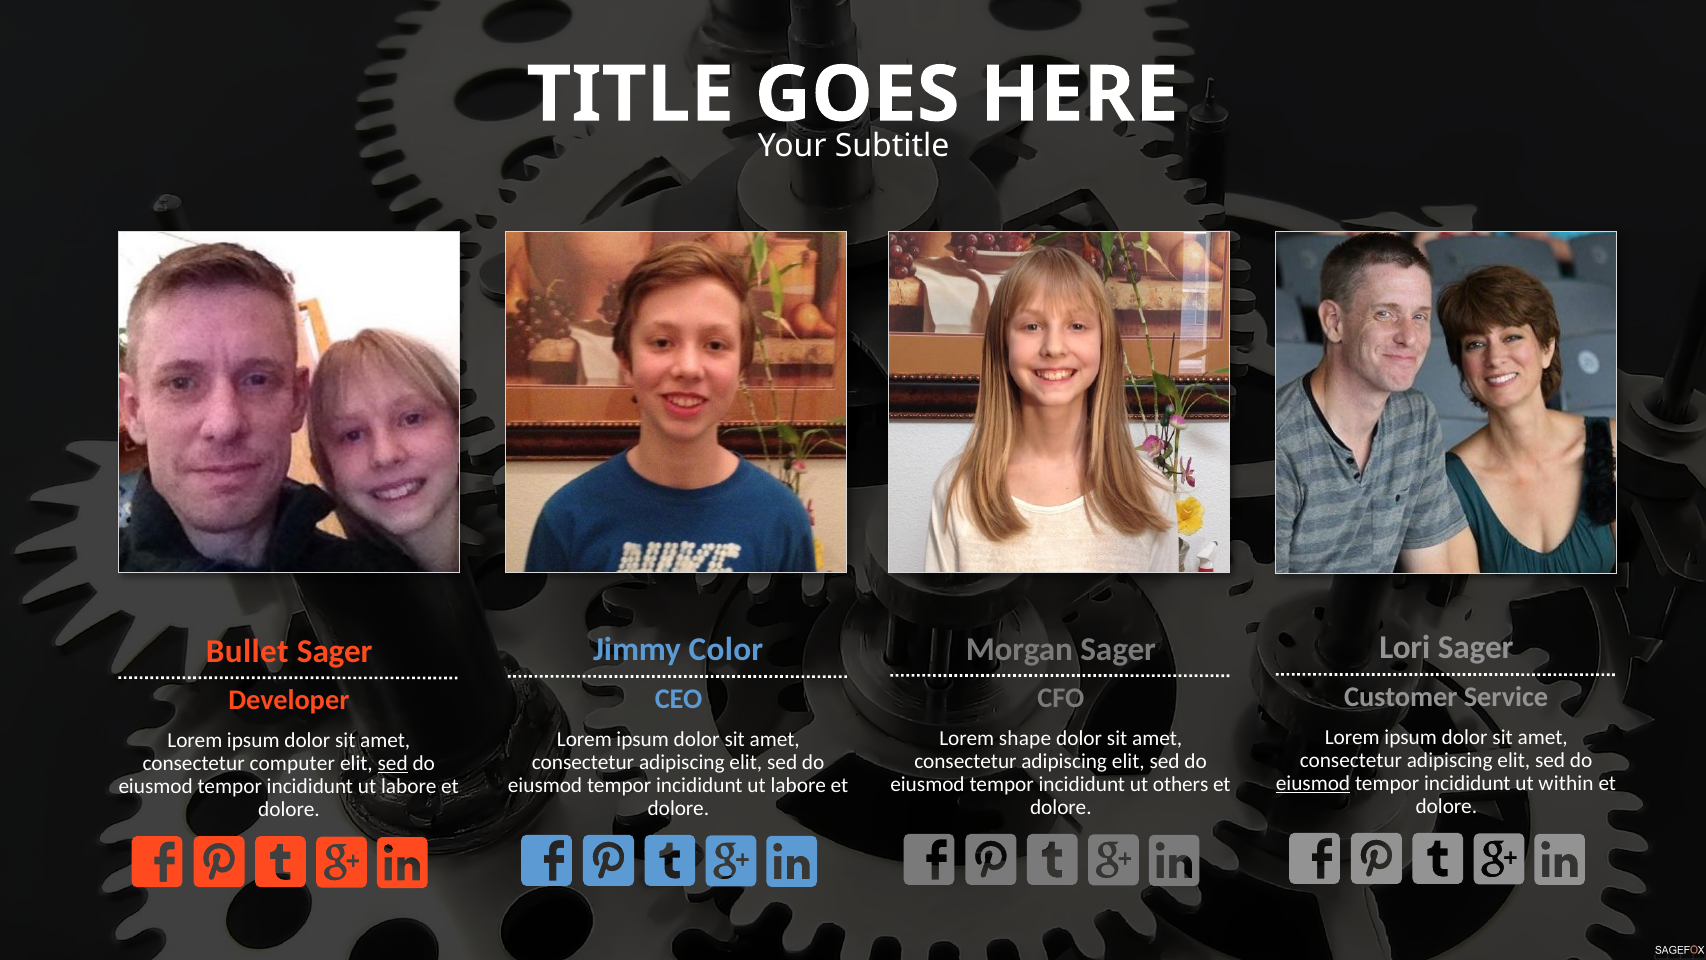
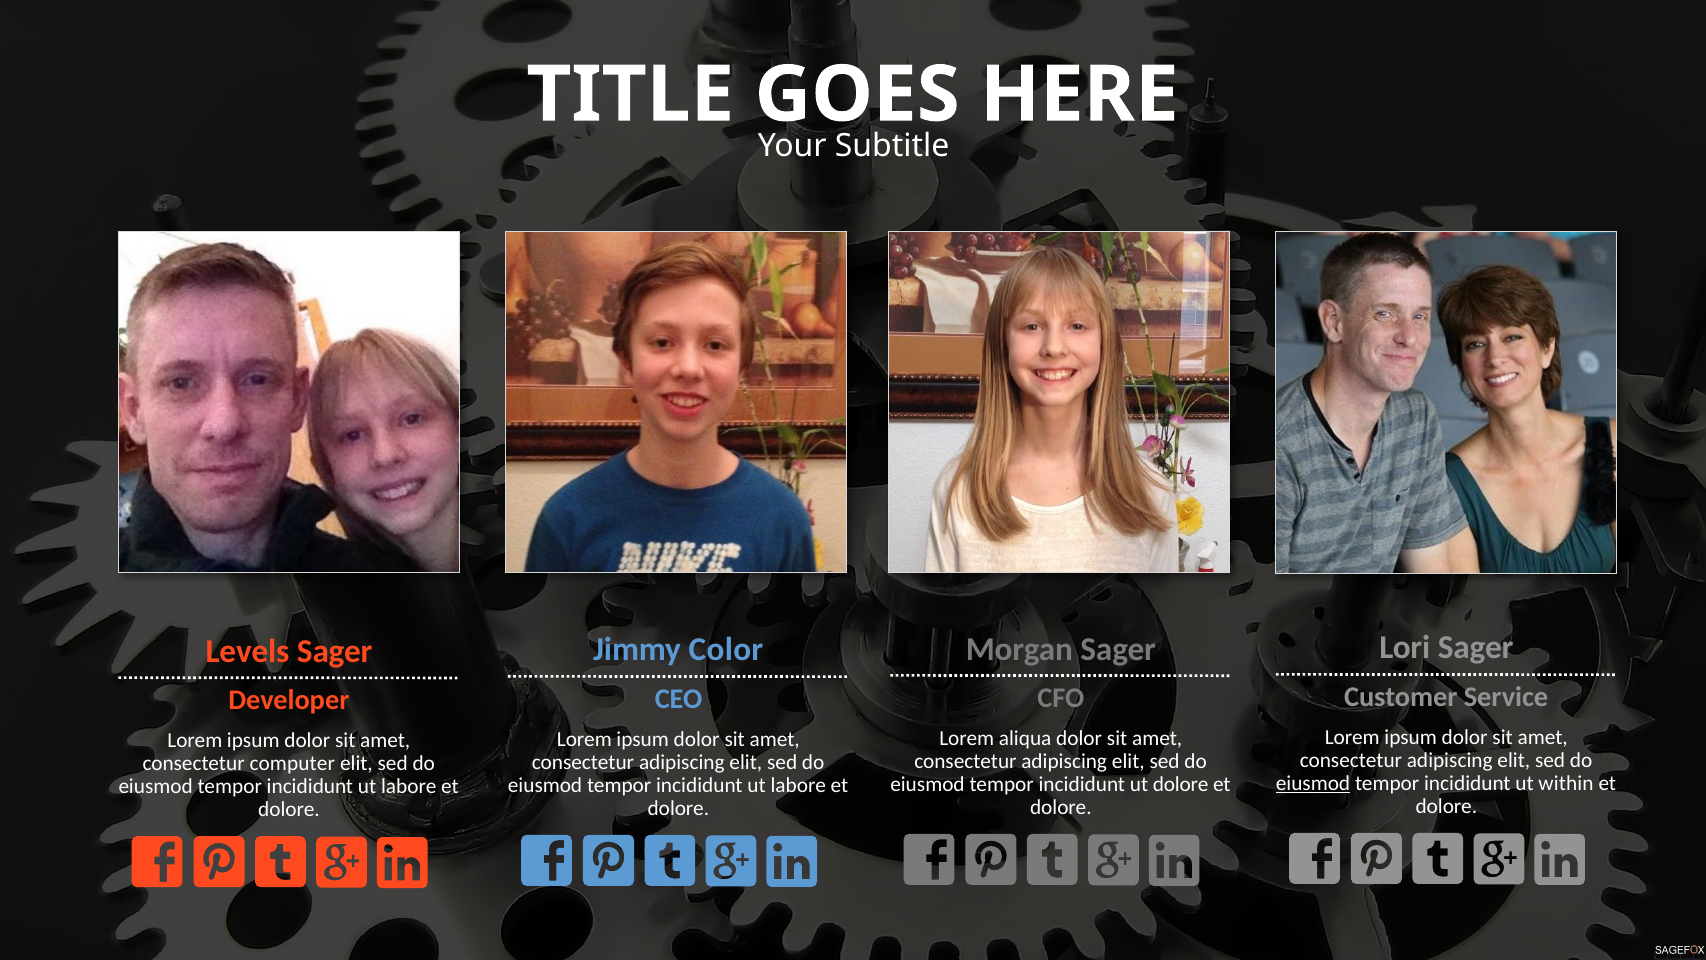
Bullet: Bullet -> Levels
shape: shape -> aliqua
sed at (393, 763) underline: present -> none
ut others: others -> dolore
